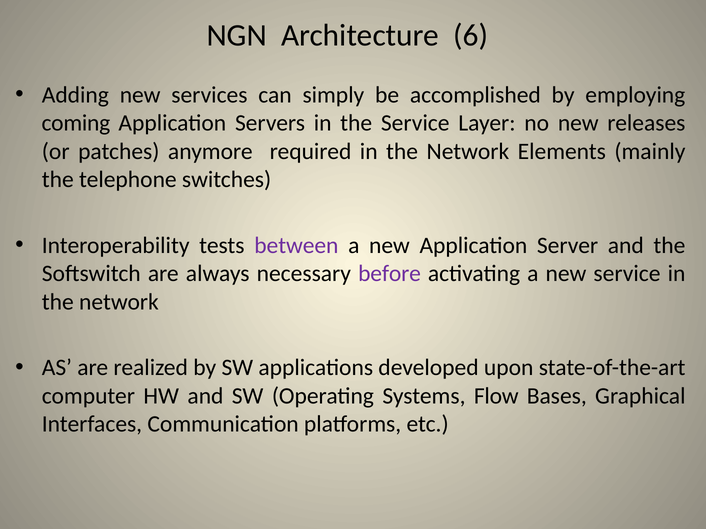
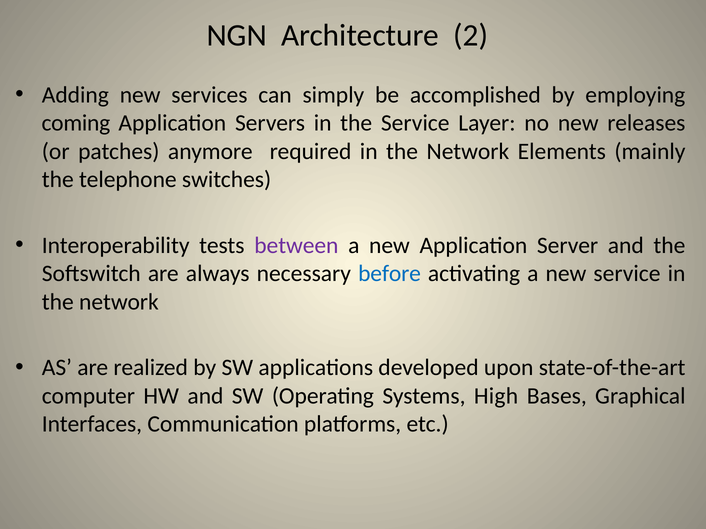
6: 6 -> 2
before colour: purple -> blue
Flow: Flow -> High
